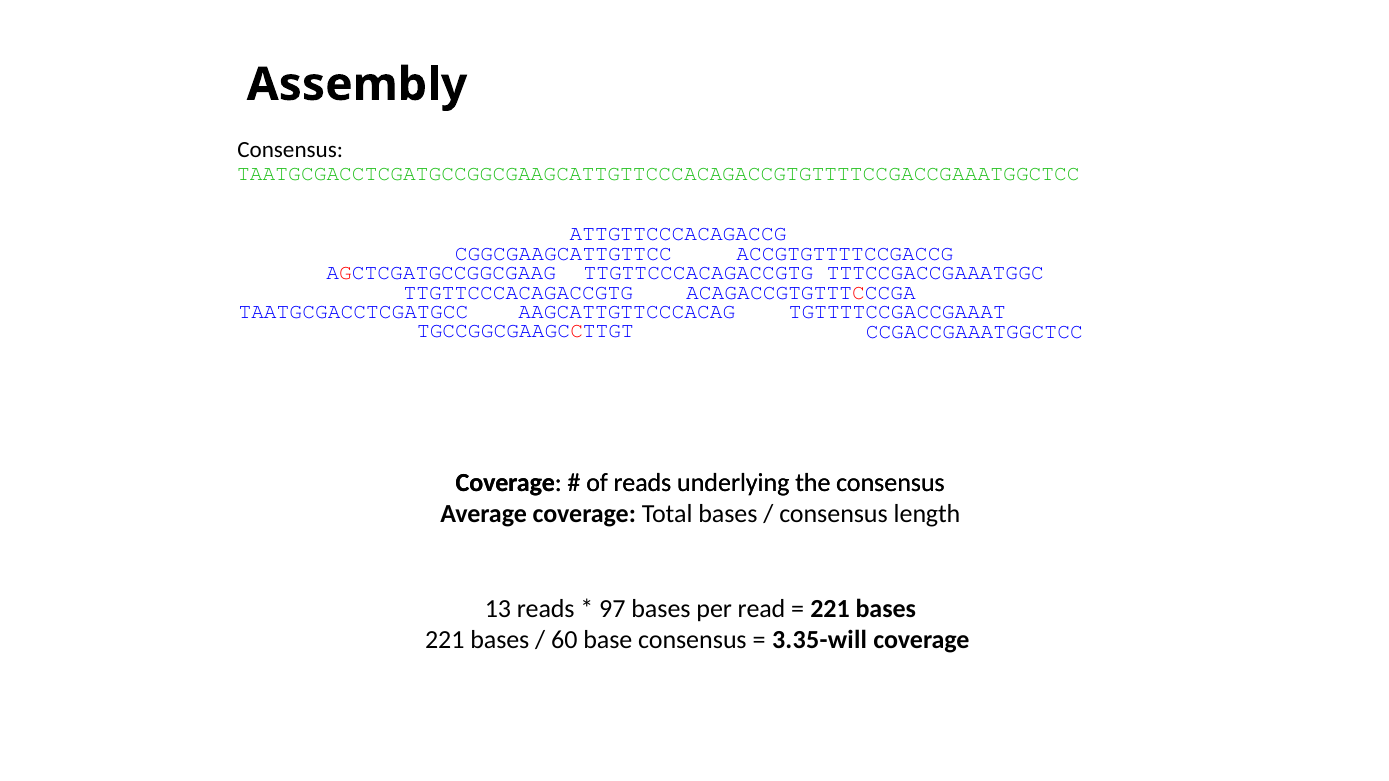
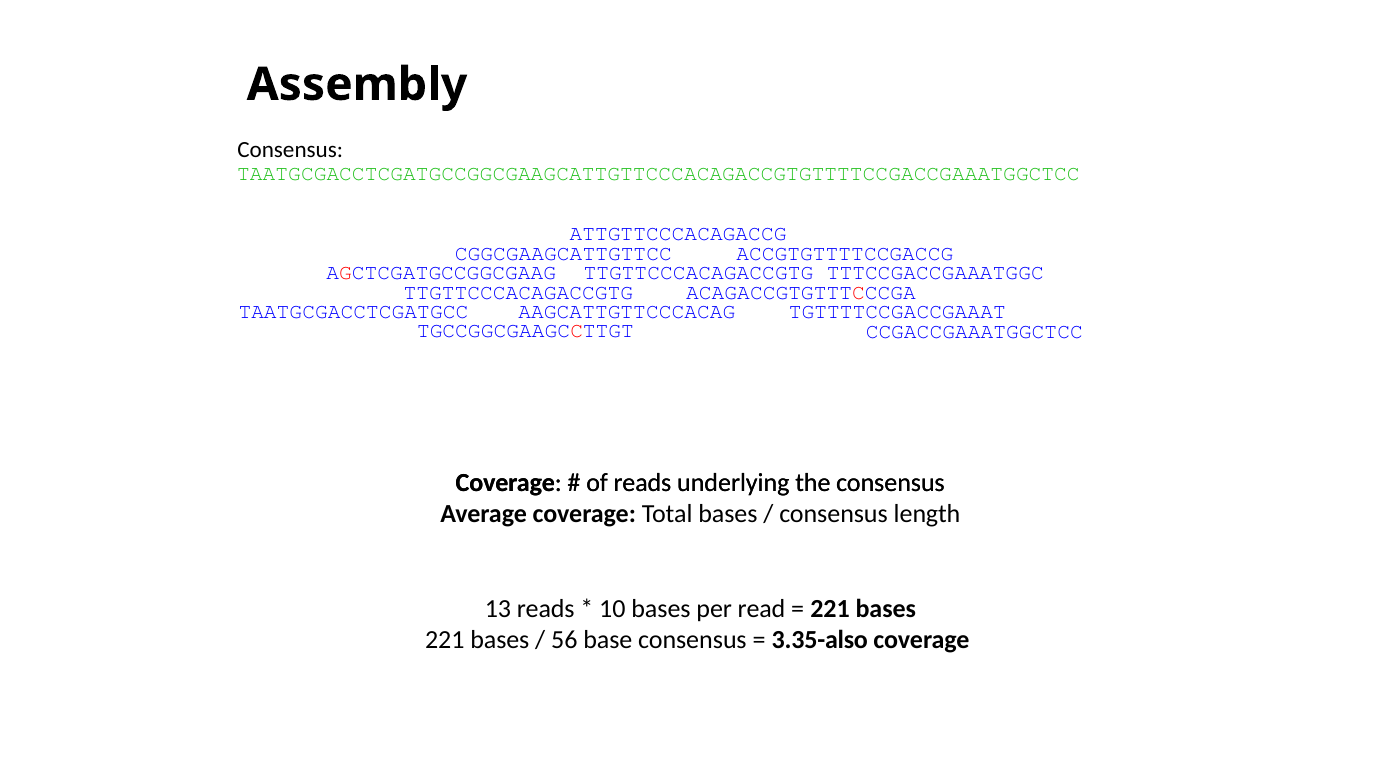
97: 97 -> 10
60: 60 -> 56
3.35-will: 3.35-will -> 3.35-also
